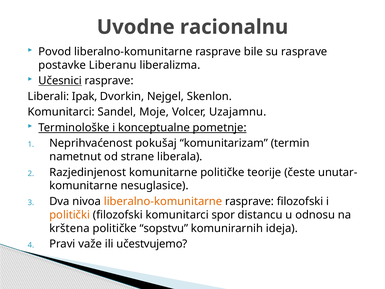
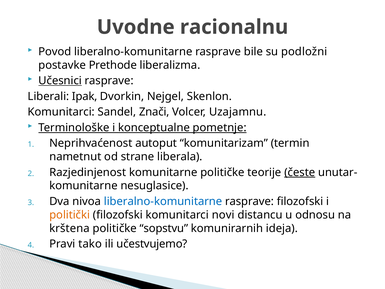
su rasprave: rasprave -> podložni
Liberanu: Liberanu -> Prethode
Moje: Moje -> Znači
pokušaj: pokušaj -> autoput
česte underline: none -> present
liberalno-komunitarne at (163, 201) colour: orange -> blue
spor: spor -> novi
važe: važe -> tako
